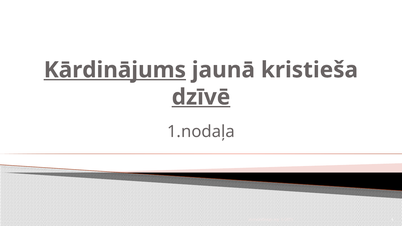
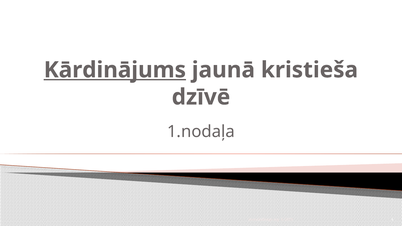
dzīvē underline: present -> none
